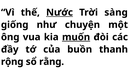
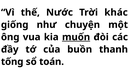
Nước underline: present -> none
sàng: sàng -> khác
rộng: rộng -> tống
rằng: rằng -> toán
